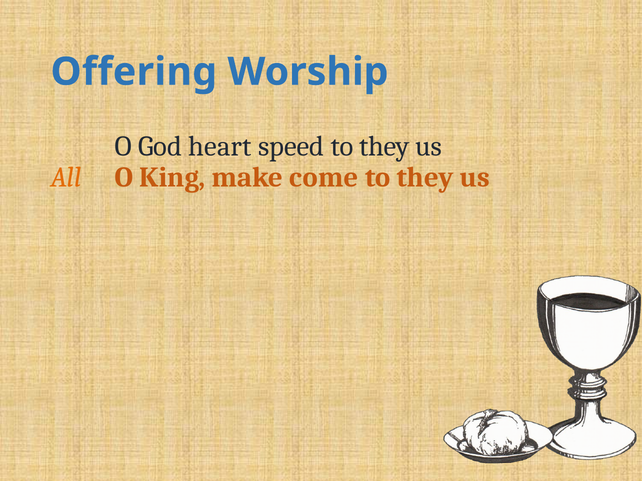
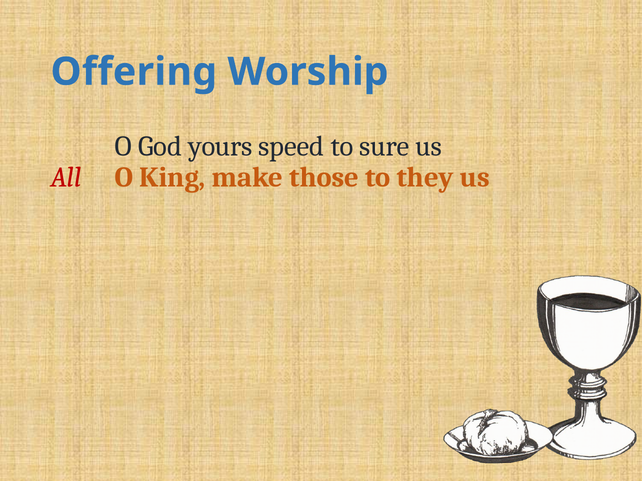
heart: heart -> yours
speed to they: they -> sure
All colour: orange -> red
come: come -> those
